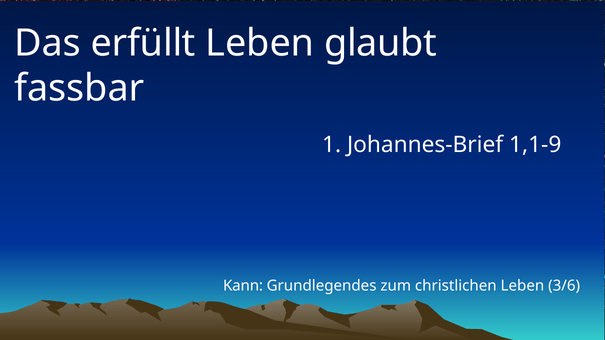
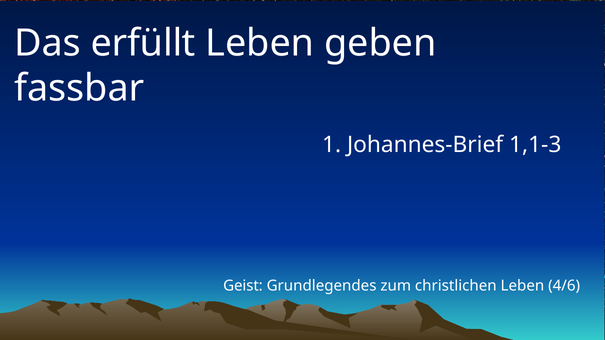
glaubt: glaubt -> geben
1,1-9: 1,1-9 -> 1,1-3
Kann: Kann -> Geist
3/6: 3/6 -> 4/6
